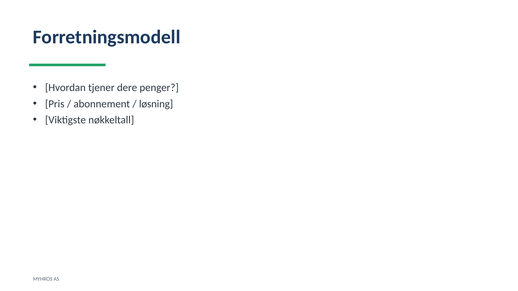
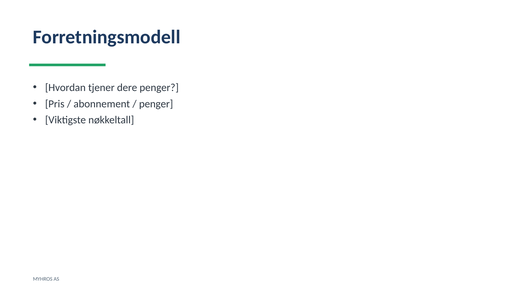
løsning at (156, 104): løsning -> penger
